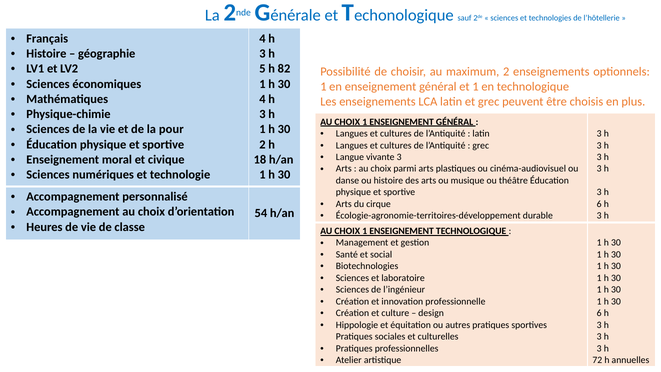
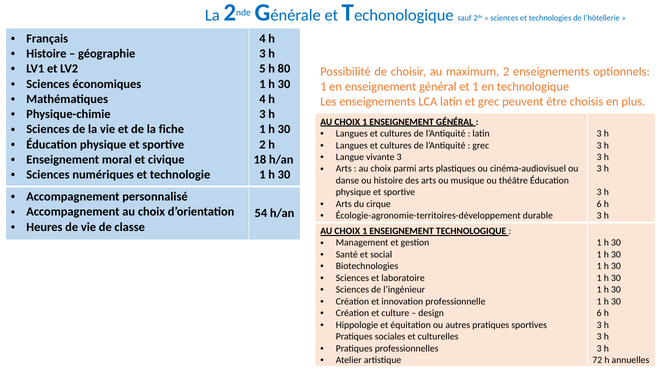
82: 82 -> 80
pour: pour -> fiche
